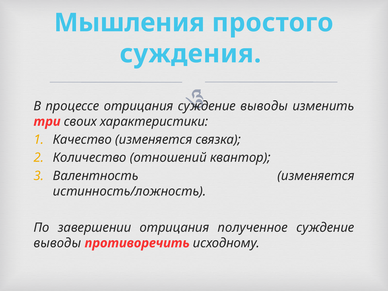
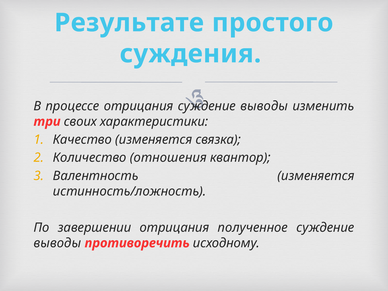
Мышления: Мышления -> Результате
отношений: отношений -> отношения
